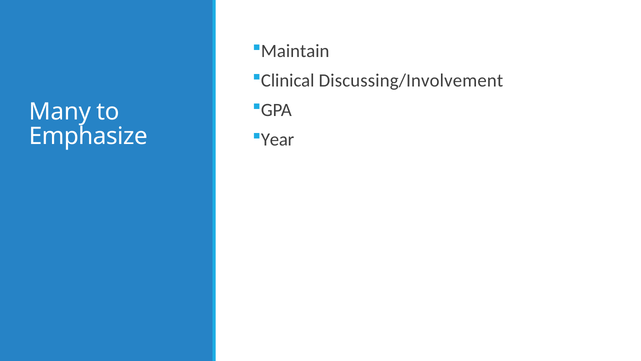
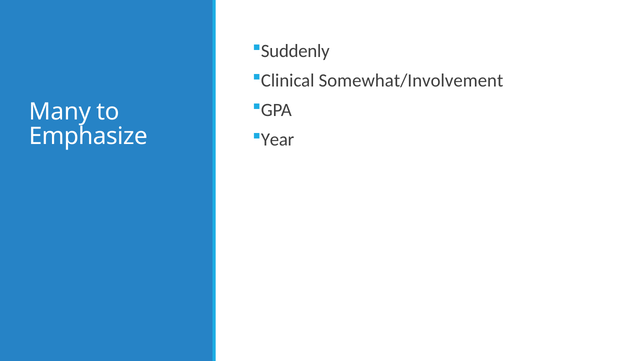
Maintain: Maintain -> Suddenly
Discussing/Involvement: Discussing/Involvement -> Somewhat/Involvement
